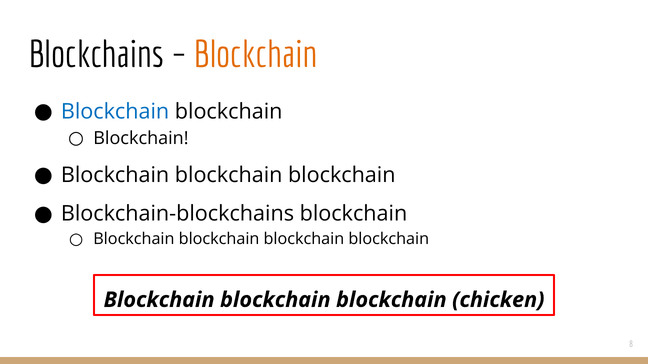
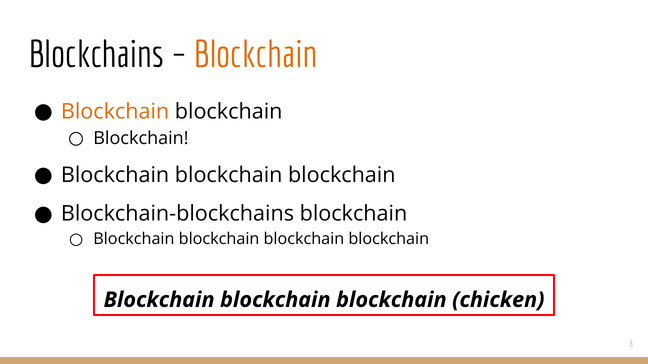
Blockchain at (115, 112) colour: blue -> orange
